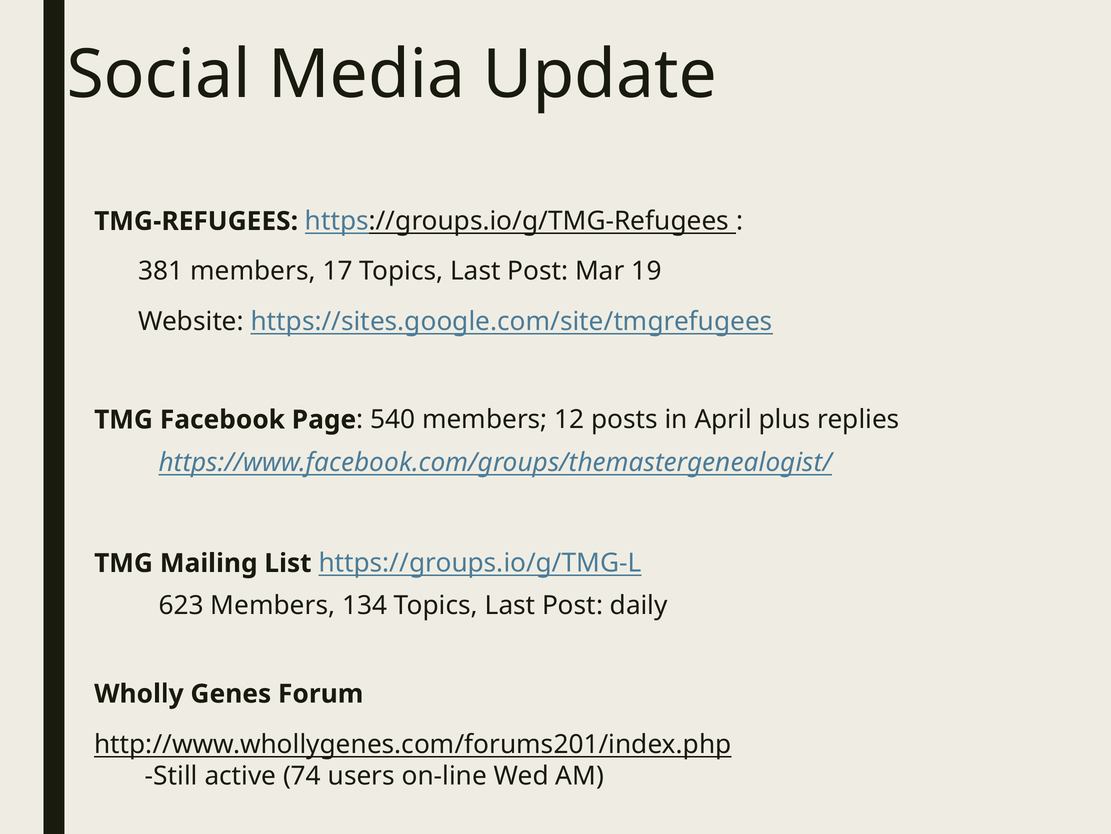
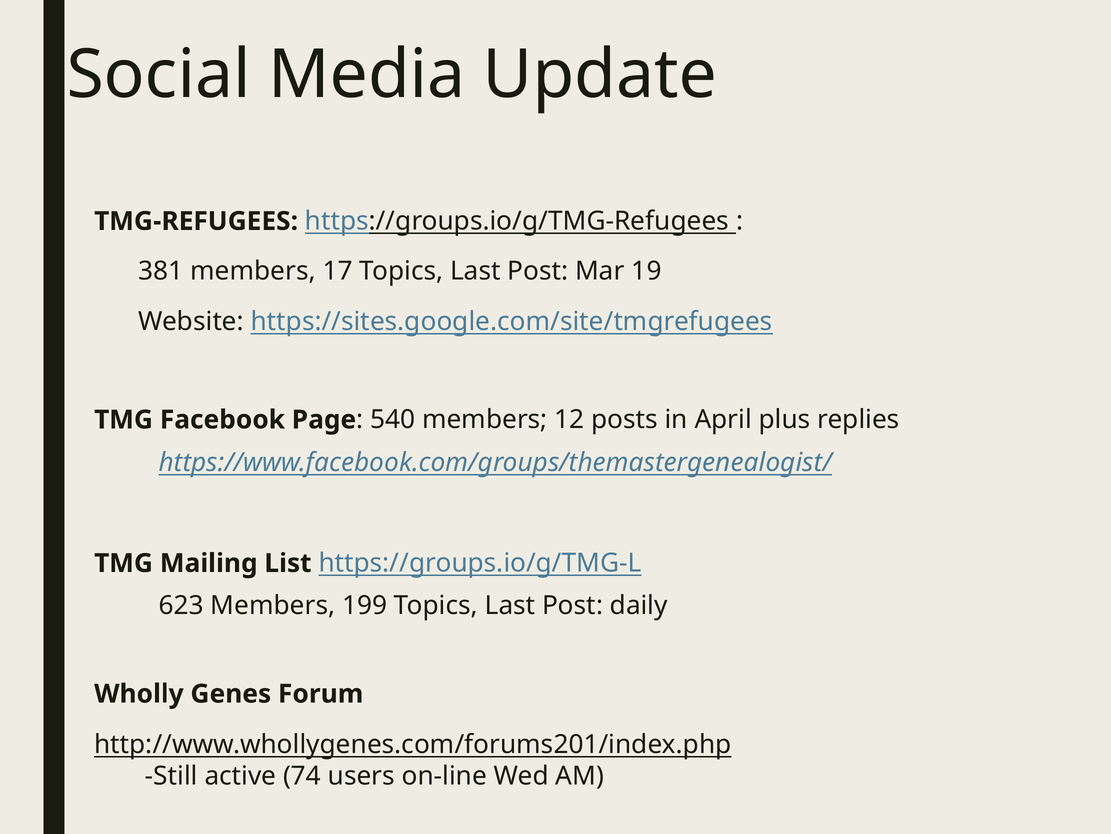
134: 134 -> 199
